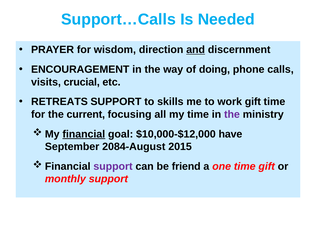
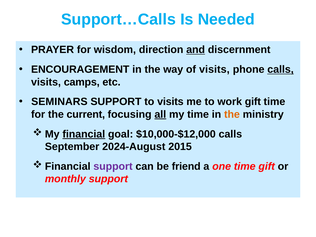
of doing: doing -> visits
calls at (281, 69) underline: none -> present
crucial: crucial -> camps
RETREATS: RETREATS -> SEMINARS
to skills: skills -> visits
all underline: none -> present
the at (232, 114) colour: purple -> orange
$10,000-$12,000 have: have -> calls
2084-August: 2084-August -> 2024-August
